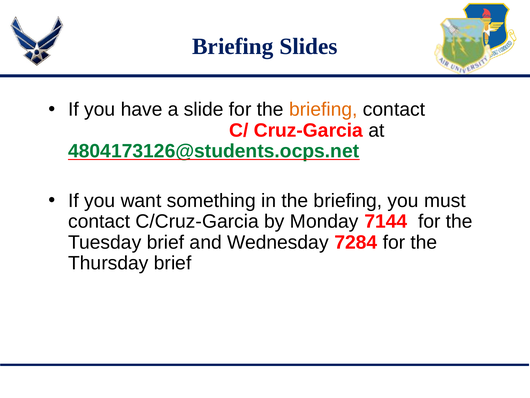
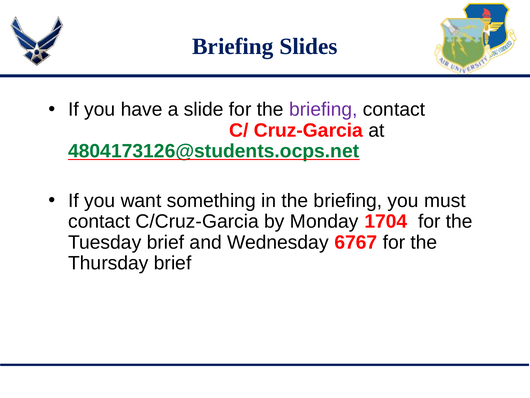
briefing at (323, 109) colour: orange -> purple
7144: 7144 -> 1704
7284: 7284 -> 6767
